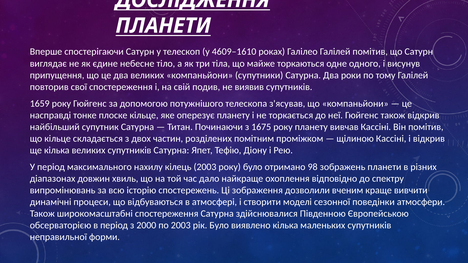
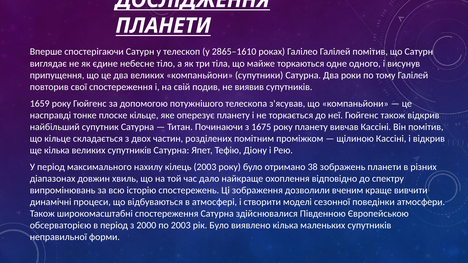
4609–1610: 4609–1610 -> 2865–1610
98: 98 -> 38
